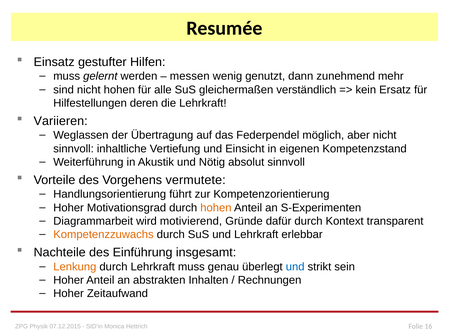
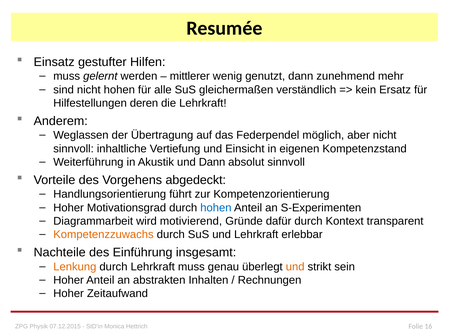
messen: messen -> mittlerer
Variieren: Variieren -> Anderem
und Nötig: Nötig -> Dann
vermutete: vermutete -> abgedeckt
hohen at (216, 208) colour: orange -> blue
und at (295, 267) colour: blue -> orange
